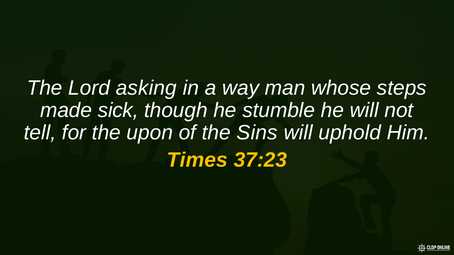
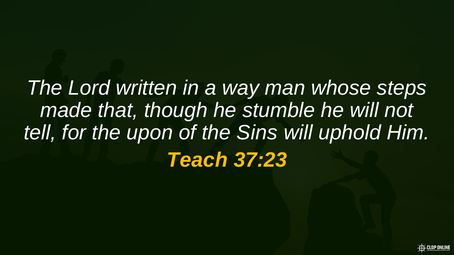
asking: asking -> written
sick: sick -> that
Times: Times -> Teach
